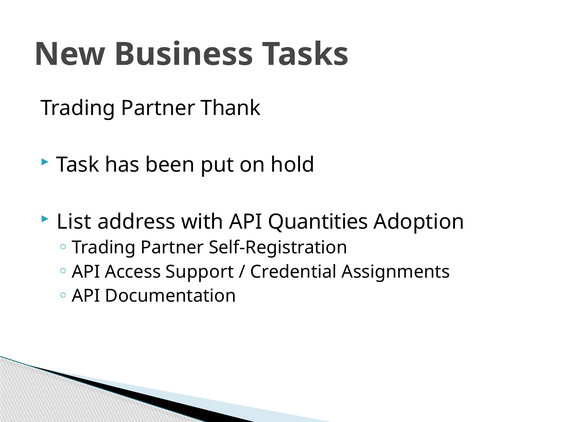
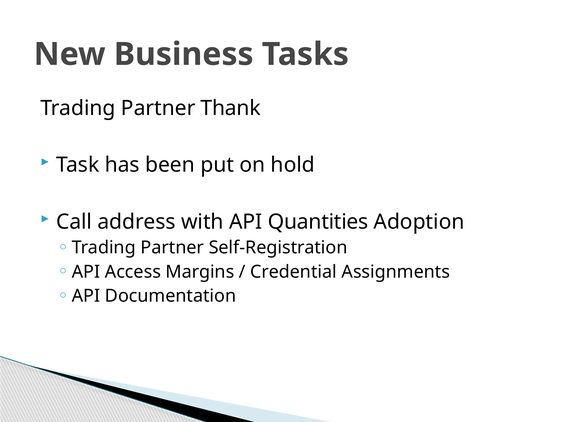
List: List -> Call
Support: Support -> Margins
